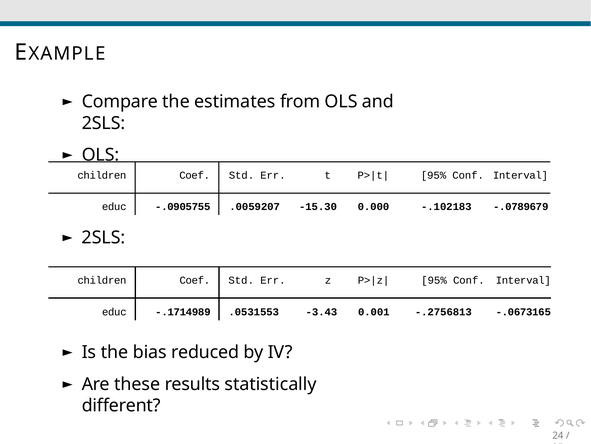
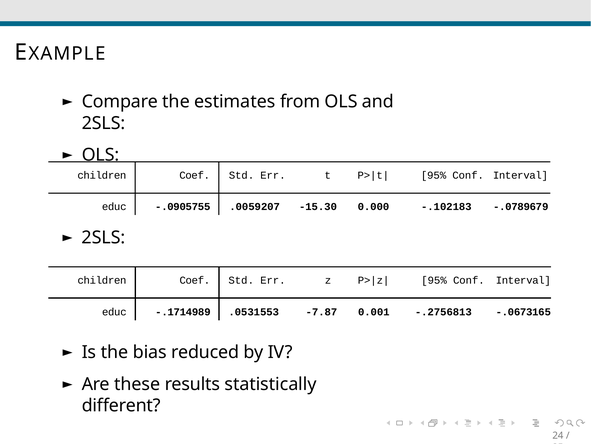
-3.43: -3.43 -> -7.87
